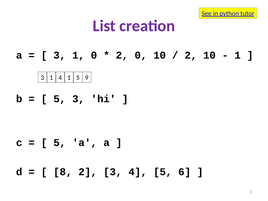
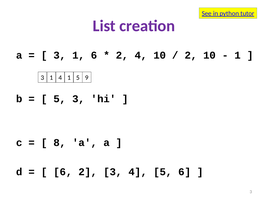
1 0: 0 -> 6
2 0: 0 -> 4
5 at (60, 143): 5 -> 8
8 at (63, 172): 8 -> 6
